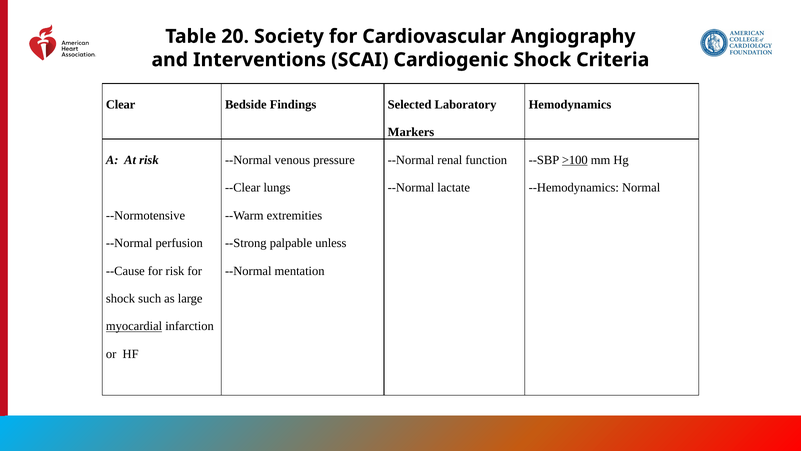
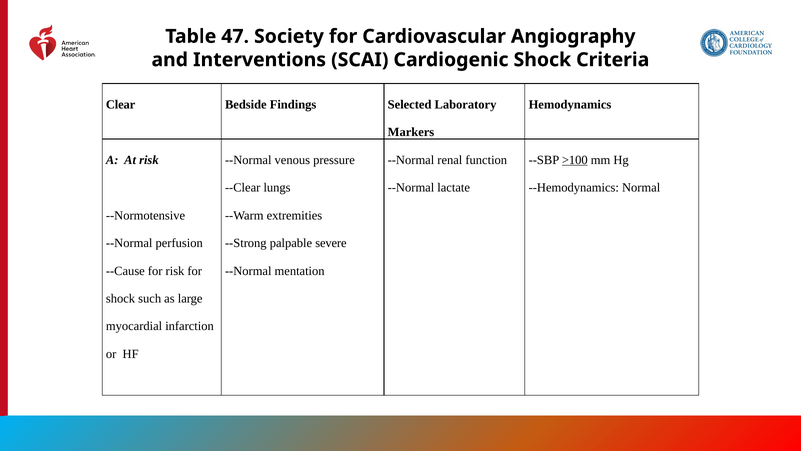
20: 20 -> 47
unless: unless -> severe
myocardial underline: present -> none
